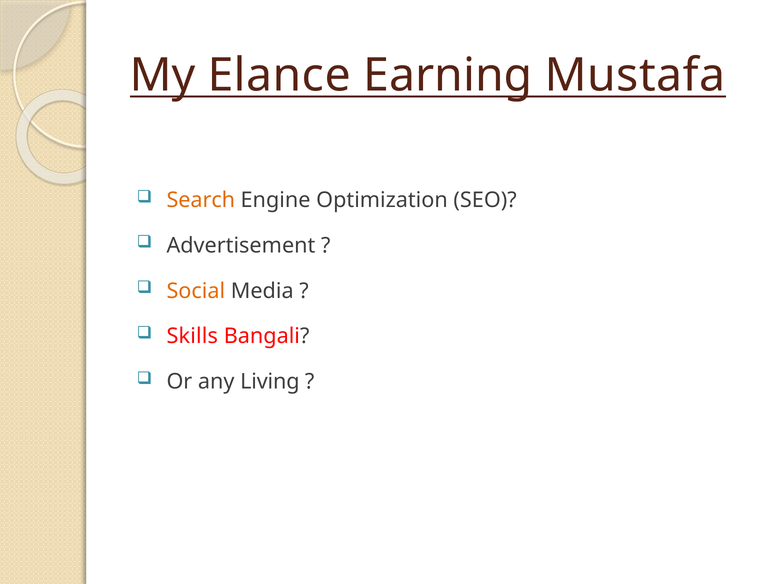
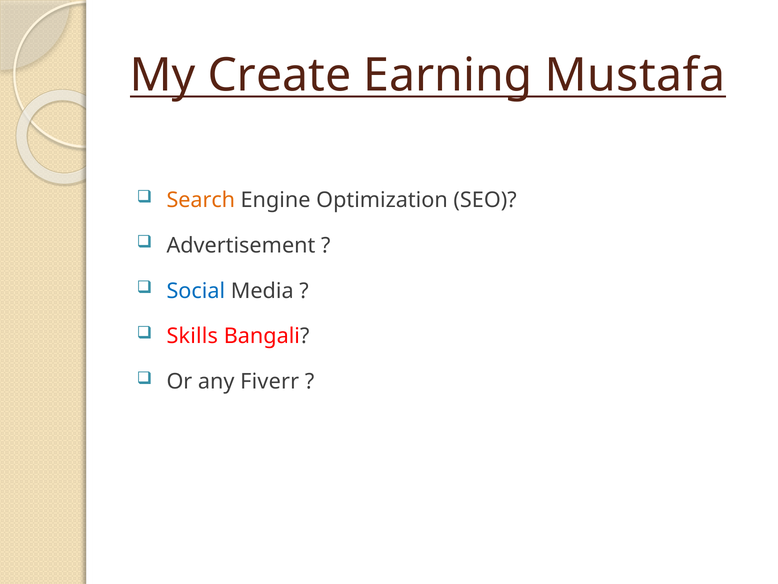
Elance: Elance -> Create
Social colour: orange -> blue
Living: Living -> Fiverr
